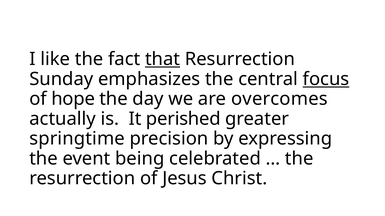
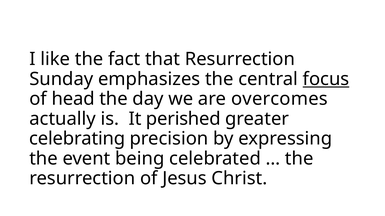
that underline: present -> none
hope: hope -> head
springtime: springtime -> celebrating
